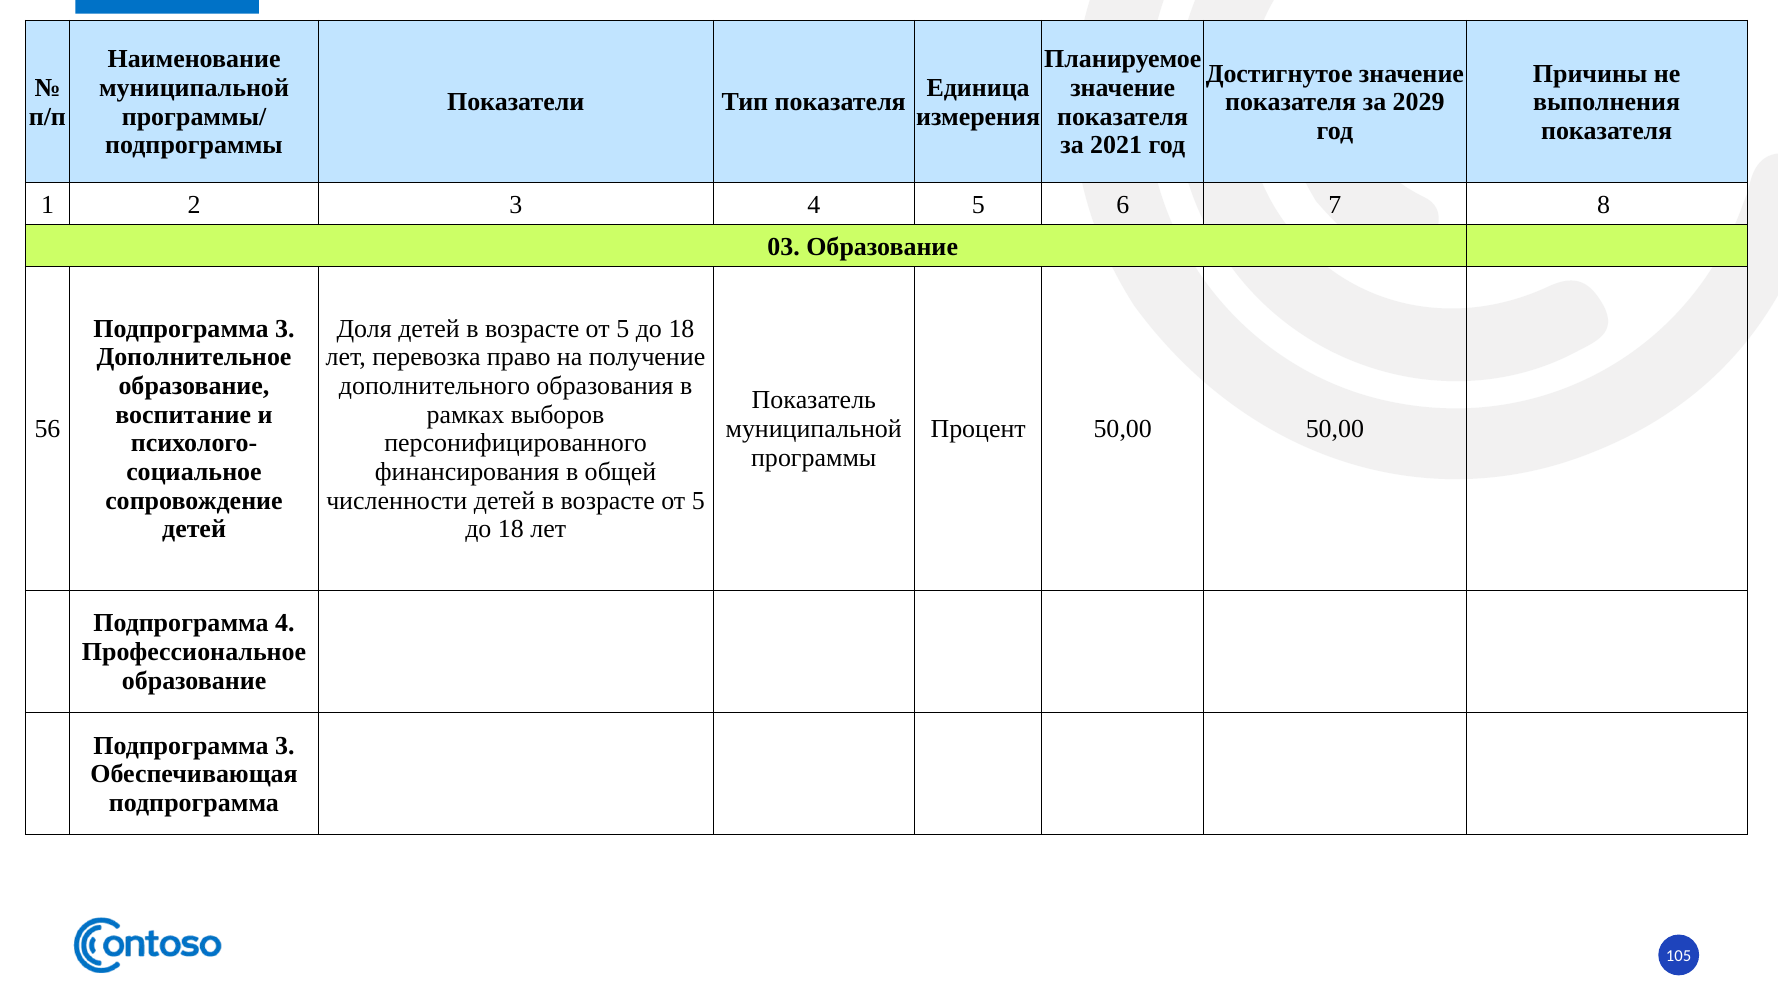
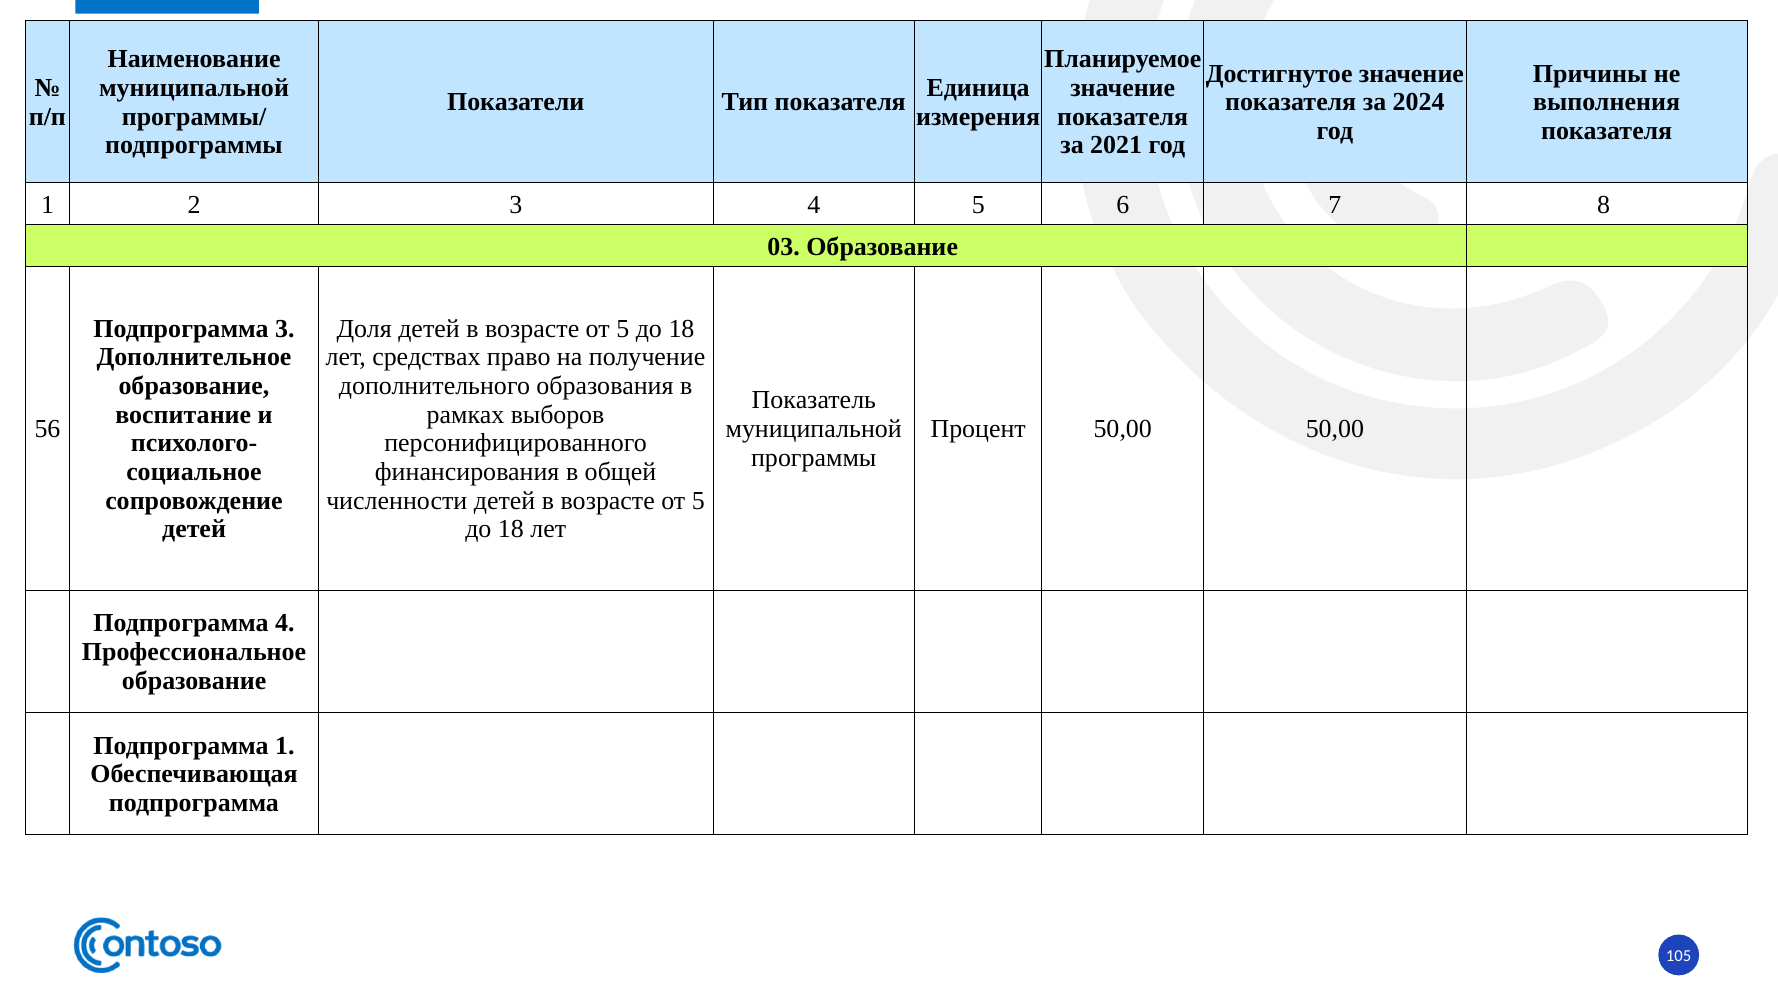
2029: 2029 -> 2024
перевозка: перевозка -> средствах
3 at (285, 746): 3 -> 1
